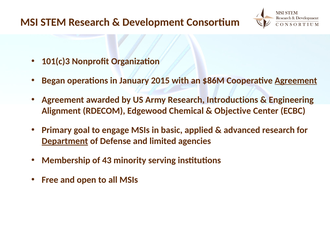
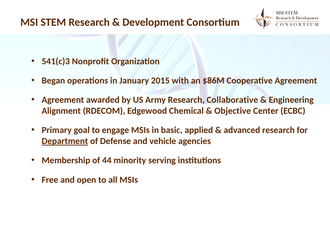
101(c)3: 101(c)3 -> 541(c)3
Agreement at (296, 80) underline: present -> none
Introductions: Introductions -> Collaborative
limited: limited -> vehicle
43: 43 -> 44
